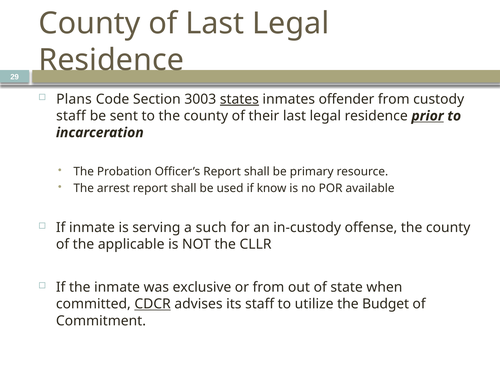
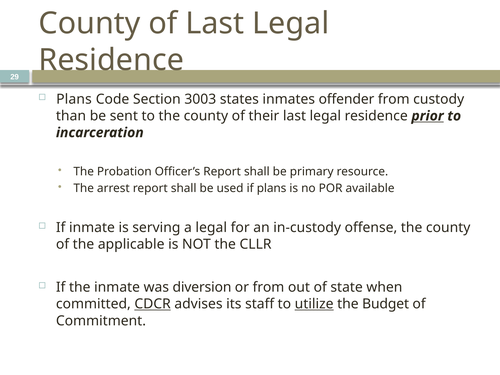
states underline: present -> none
staff at (71, 116): staff -> than
if know: know -> plans
a such: such -> legal
exclusive: exclusive -> diversion
utilize underline: none -> present
